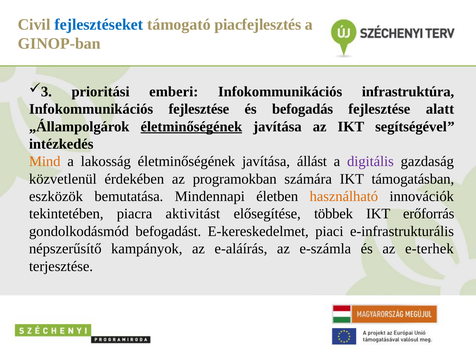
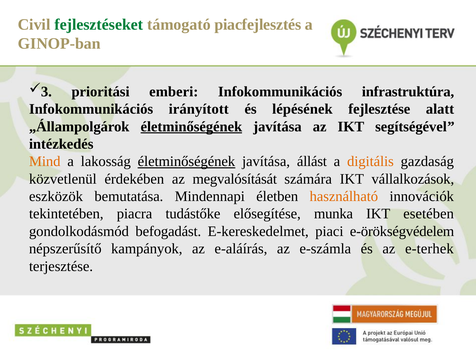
fejlesztéseket colour: blue -> green
Infokommunikációs fejlesztése: fejlesztése -> irányított
befogadás: befogadás -> lépésének
életminőségének at (186, 162) underline: none -> present
digitális colour: purple -> orange
programokban: programokban -> megvalósítását
támogatásban: támogatásban -> vállalkozások
aktivitást: aktivitást -> tudástőke
többek: többek -> munka
erőforrás: erőforrás -> esetében
e-infrastrukturális: e-infrastrukturális -> e-örökségvédelem
